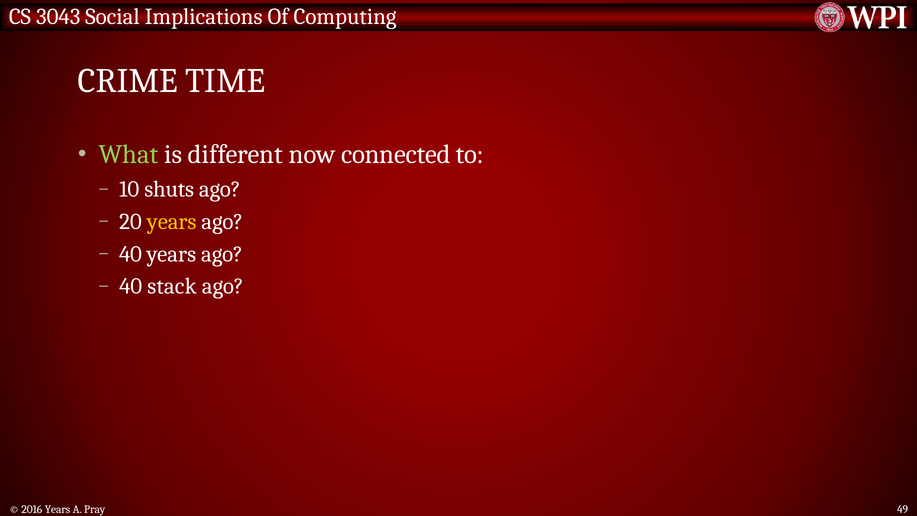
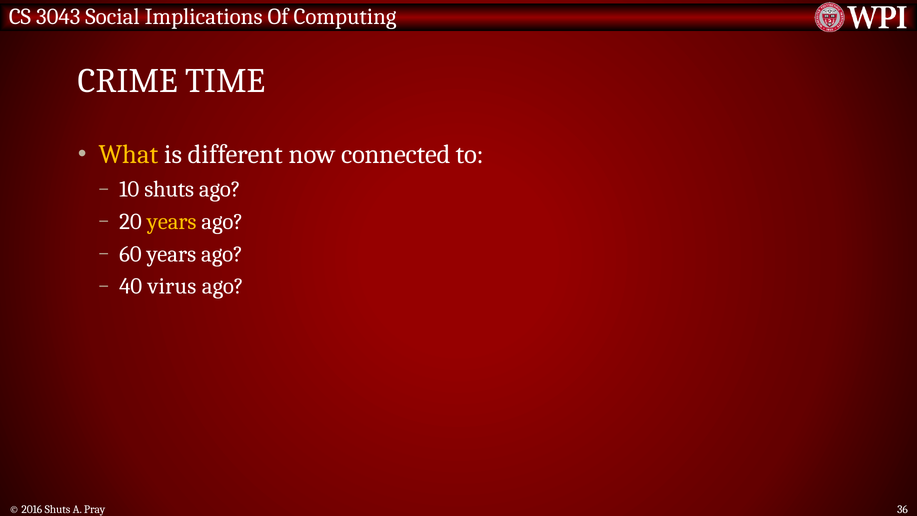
What colour: light green -> yellow
40 at (131, 254): 40 -> 60
stack: stack -> virus
2016 Years: Years -> Shuts
49: 49 -> 36
